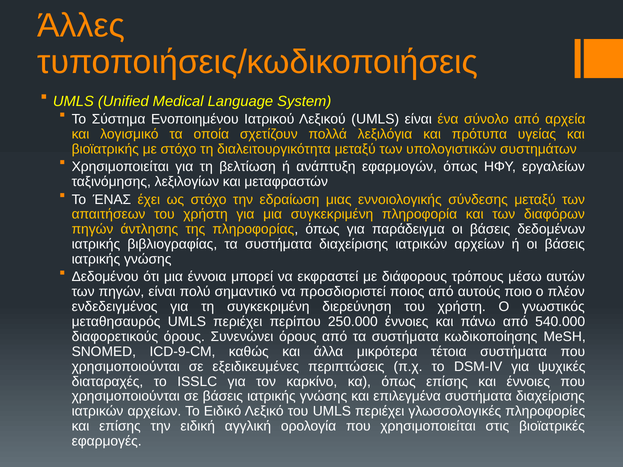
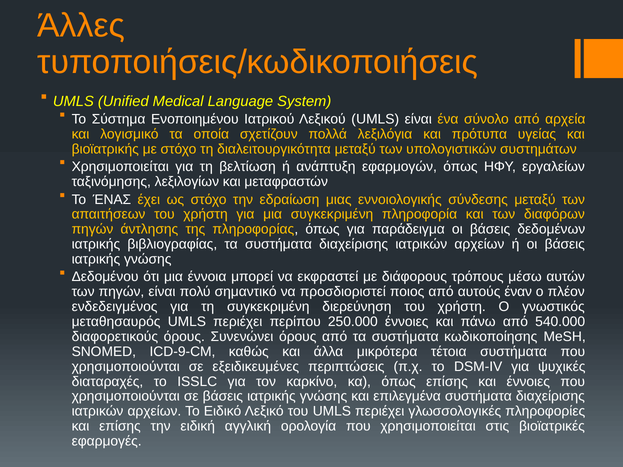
ποιο: ποιο -> έναν
